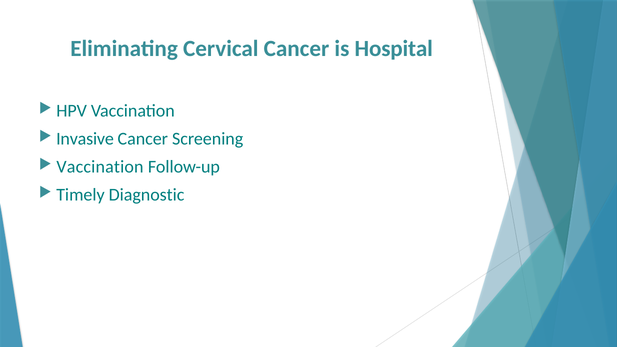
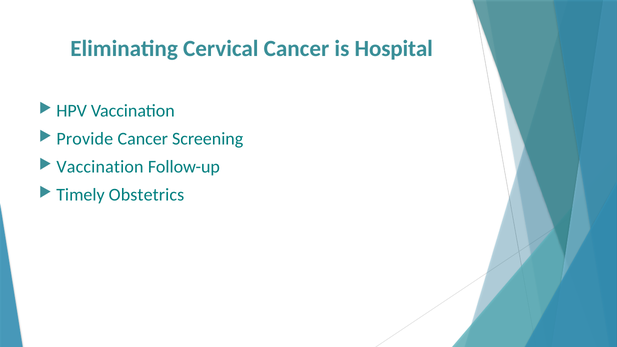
Invasive: Invasive -> Provide
Diagnostic: Diagnostic -> Obstetrics
